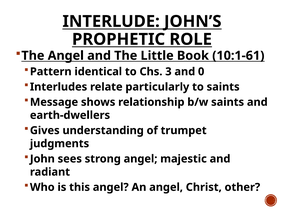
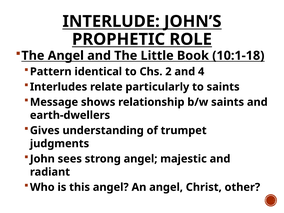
10:1-61: 10:1-61 -> 10:1-18
3: 3 -> 2
0: 0 -> 4
